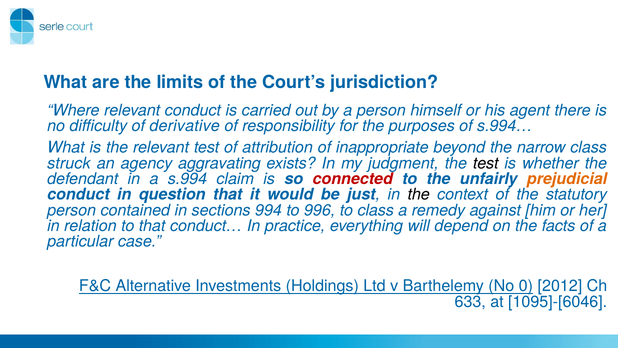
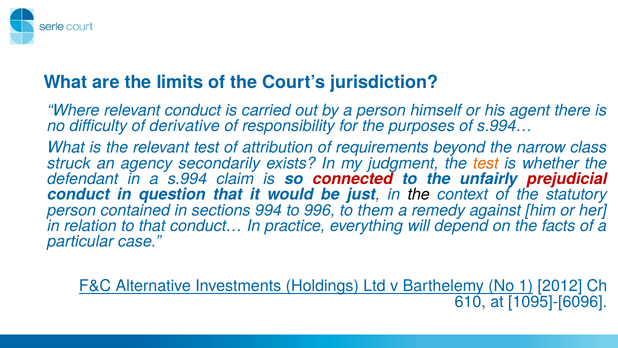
inappropriate: inappropriate -> requirements
aggravating: aggravating -> secondarily
test at (486, 163) colour: black -> orange
prejudicial colour: orange -> red
to class: class -> them
0: 0 -> 1
633: 633 -> 610
1095]-[6046: 1095]-[6046 -> 1095]-[6096
